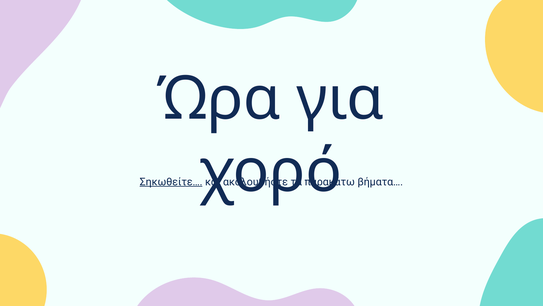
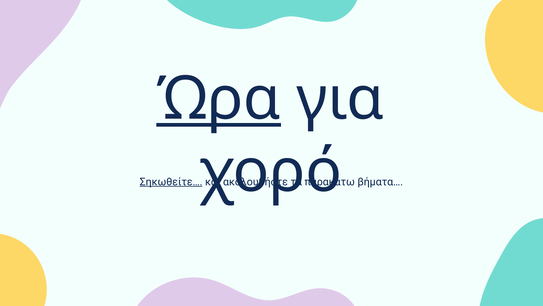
Ώρα underline: none -> present
